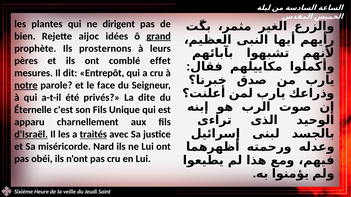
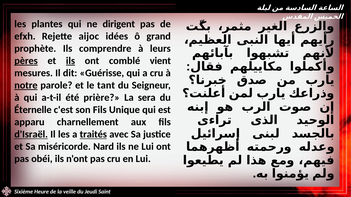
bien: bien -> efxh
grand underline: present -> none
prosternons: prosternons -> comprendre
pères underline: none -> present
ils at (70, 61) underline: none -> present
effet: effet -> vient
Entrepôt: Entrepôt -> Guérisse
face: face -> tant
privés: privés -> prière
dite: dite -> sera
